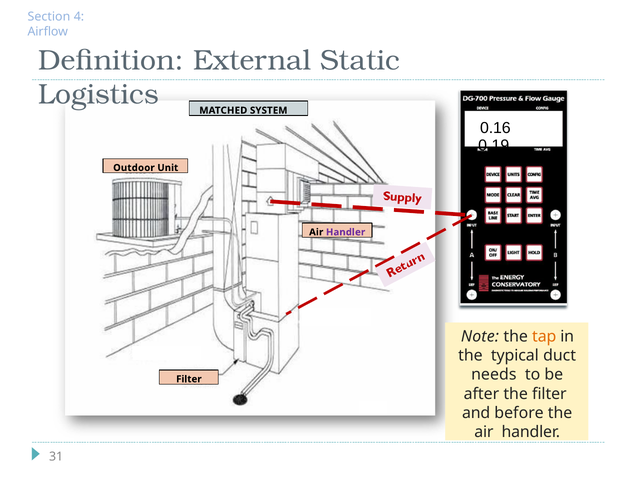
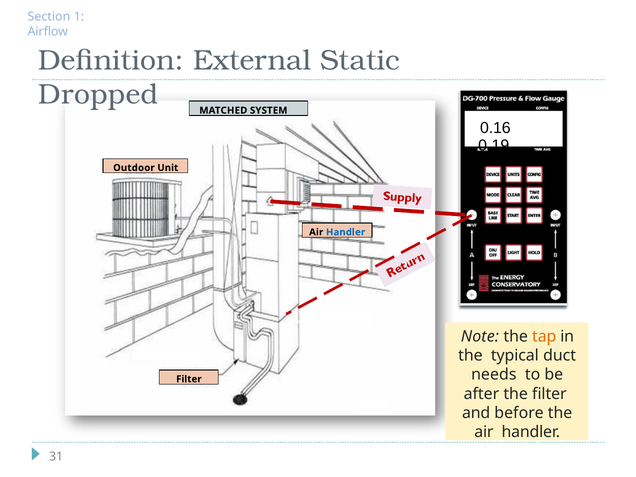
4: 4 -> 1
Logistics: Logistics -> Dropped
Handler at (346, 232) colour: purple -> blue
